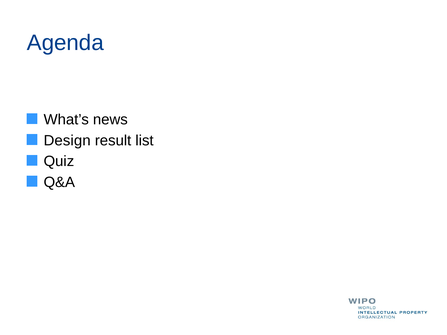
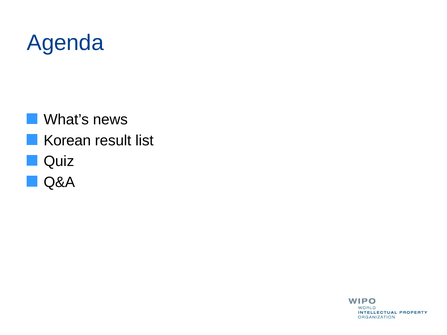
Design: Design -> Korean
